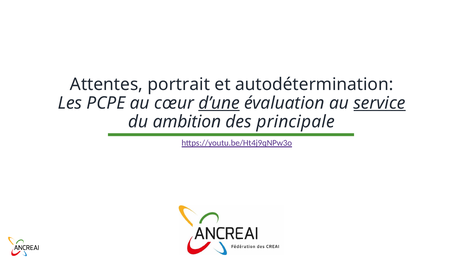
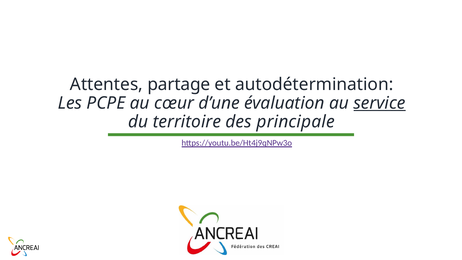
portrait: portrait -> partage
d’une underline: present -> none
ambition: ambition -> territoire
